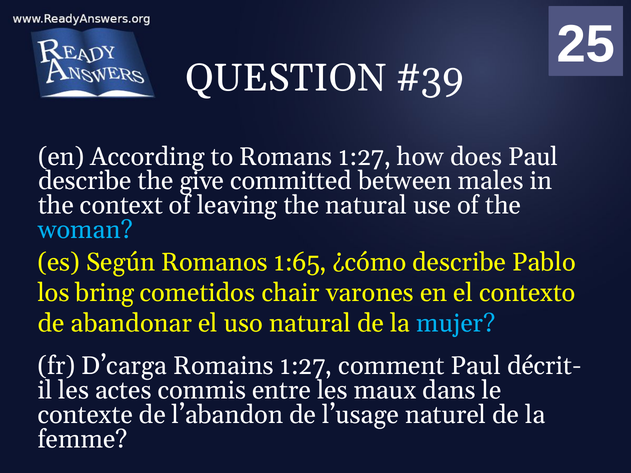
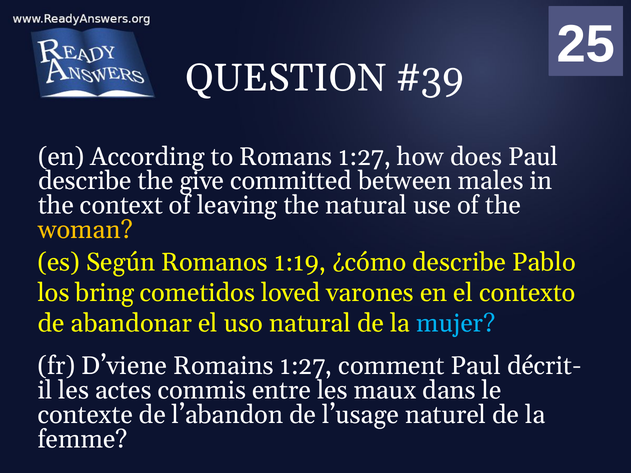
woman colour: light blue -> yellow
1:65: 1:65 -> 1:19
chair: chair -> loved
D’carga: D’carga -> D’viene
